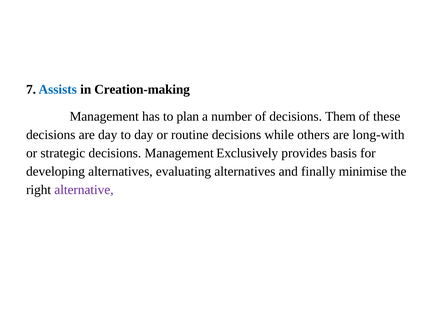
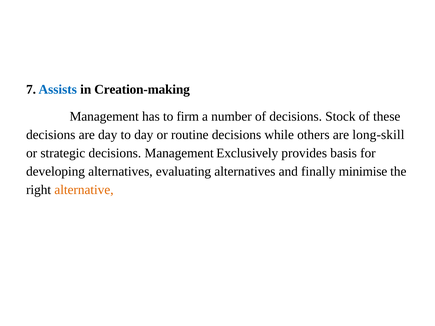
plan: plan -> firm
Them: Them -> Stock
long-with: long-with -> long-skill
alternative colour: purple -> orange
